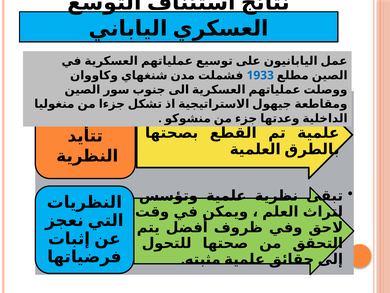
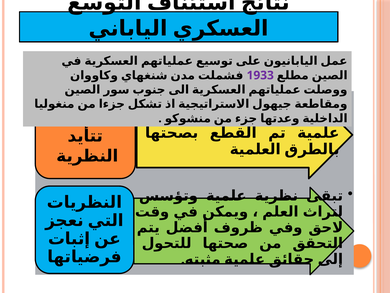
1933 colour: blue -> purple
